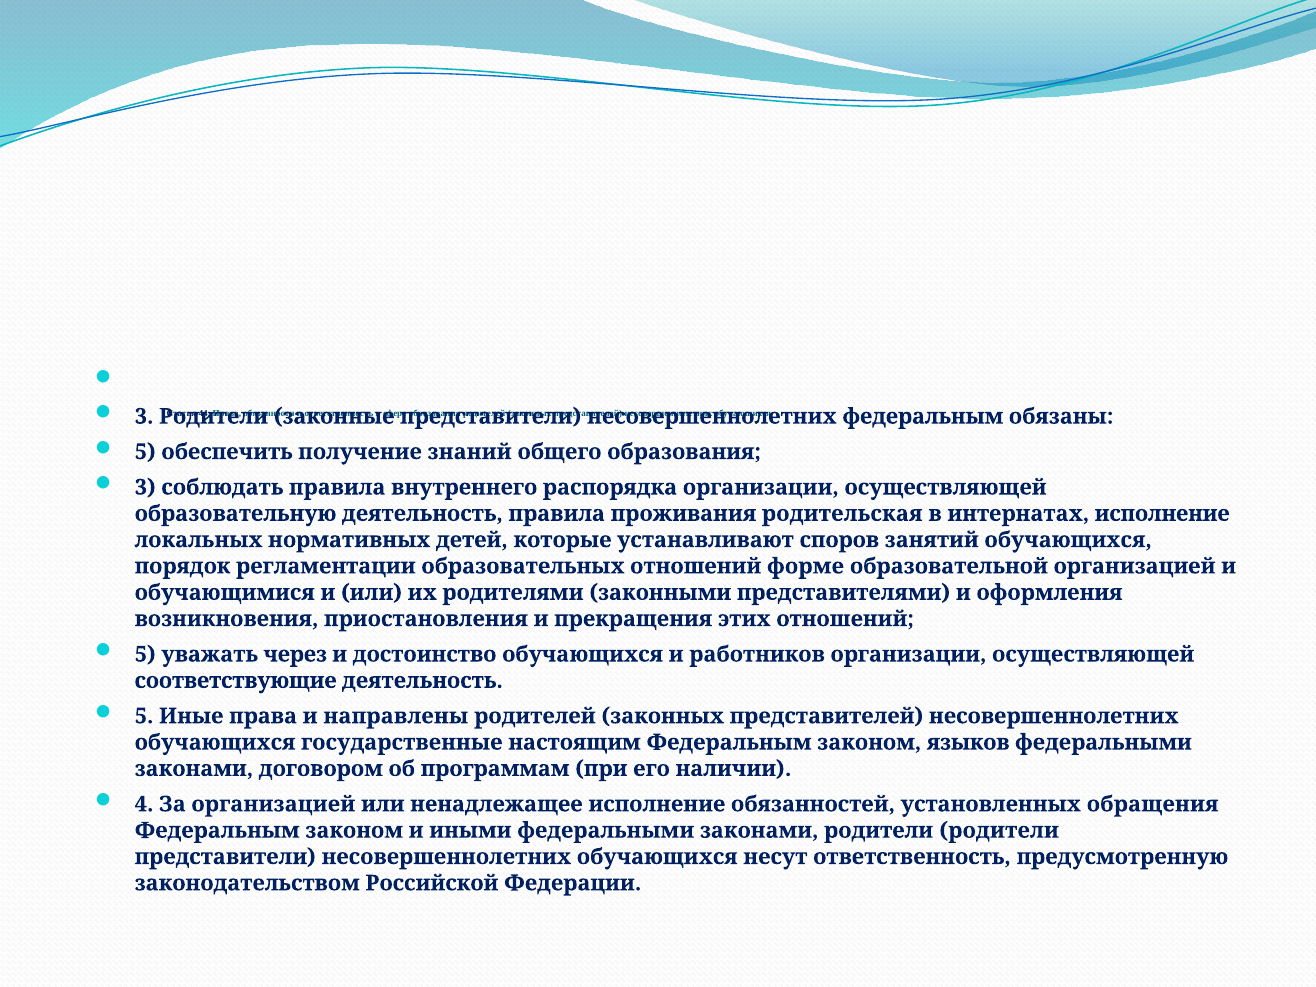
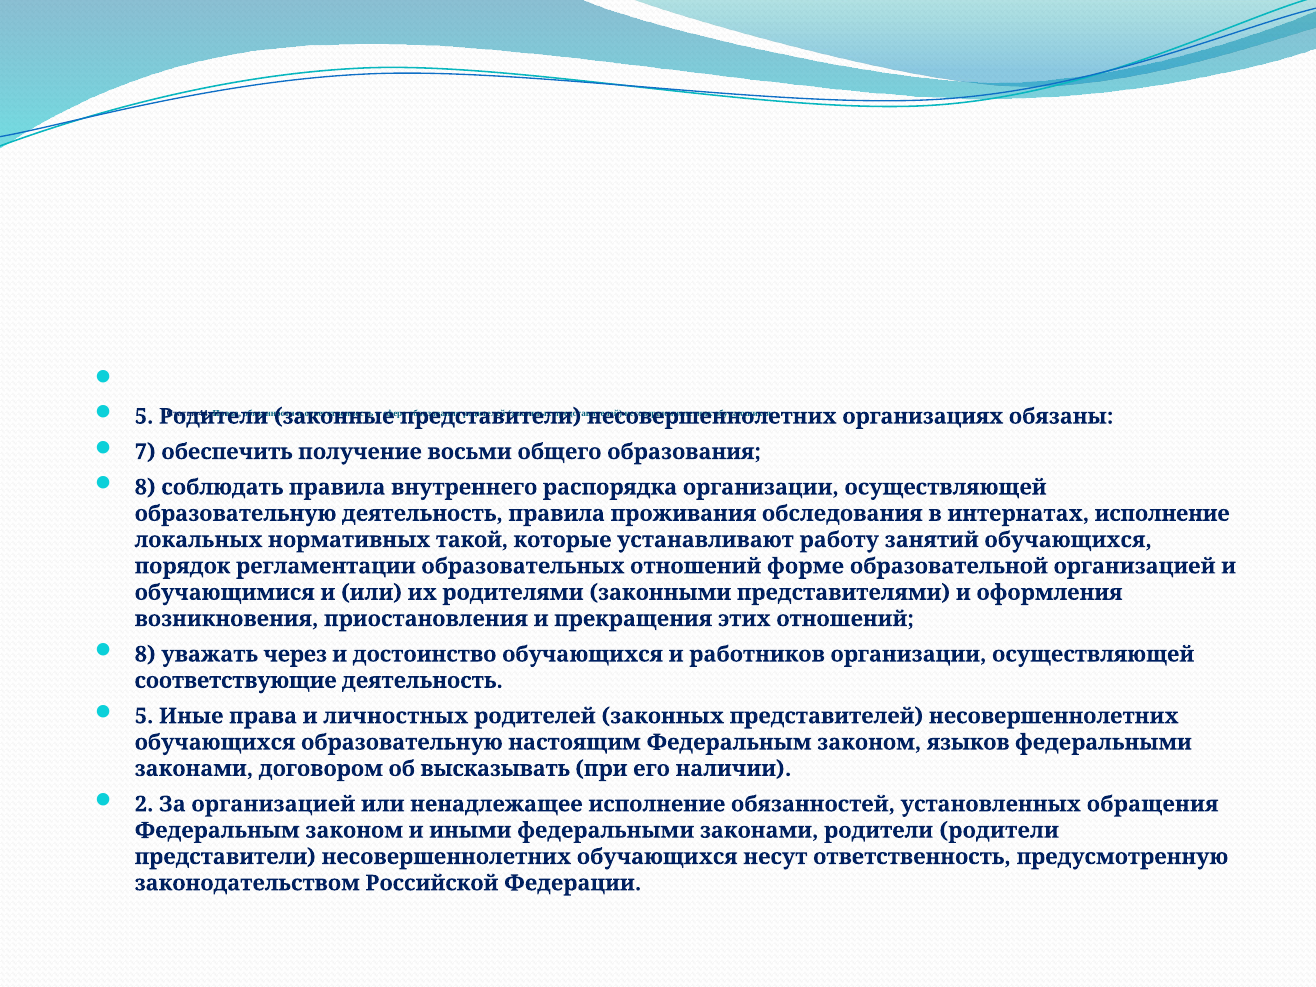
3 at (144, 416): 3 -> 5
федеральным at (923, 416): федеральным -> организациях
5 at (145, 452): 5 -> 7
знаний: знаний -> восьми
3 at (145, 487): 3 -> 8
родительская: родительская -> обследования
детей: детей -> такой
споров: споров -> работу
5 at (145, 654): 5 -> 8
направлены: направлены -> личностных
обучающихся государственные: государственные -> образовательную
программам: программам -> высказывать
4: 4 -> 2
